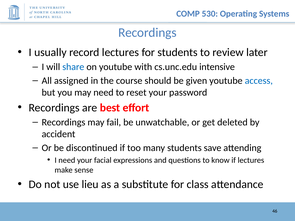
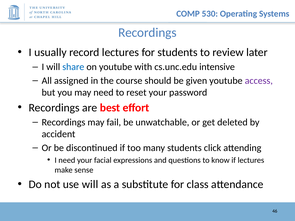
access colour: blue -> purple
save: save -> click
use lieu: lieu -> will
